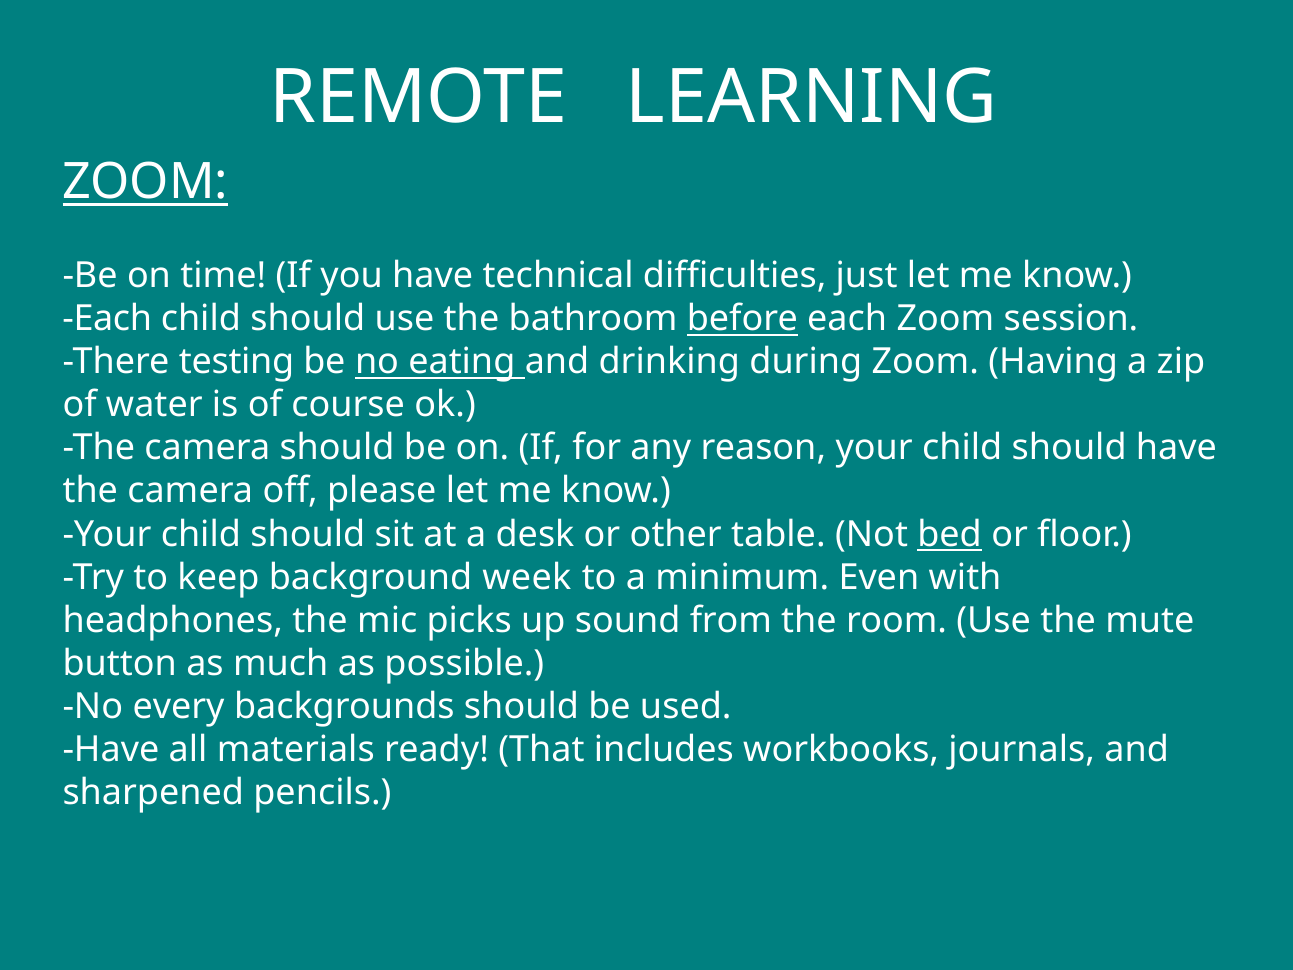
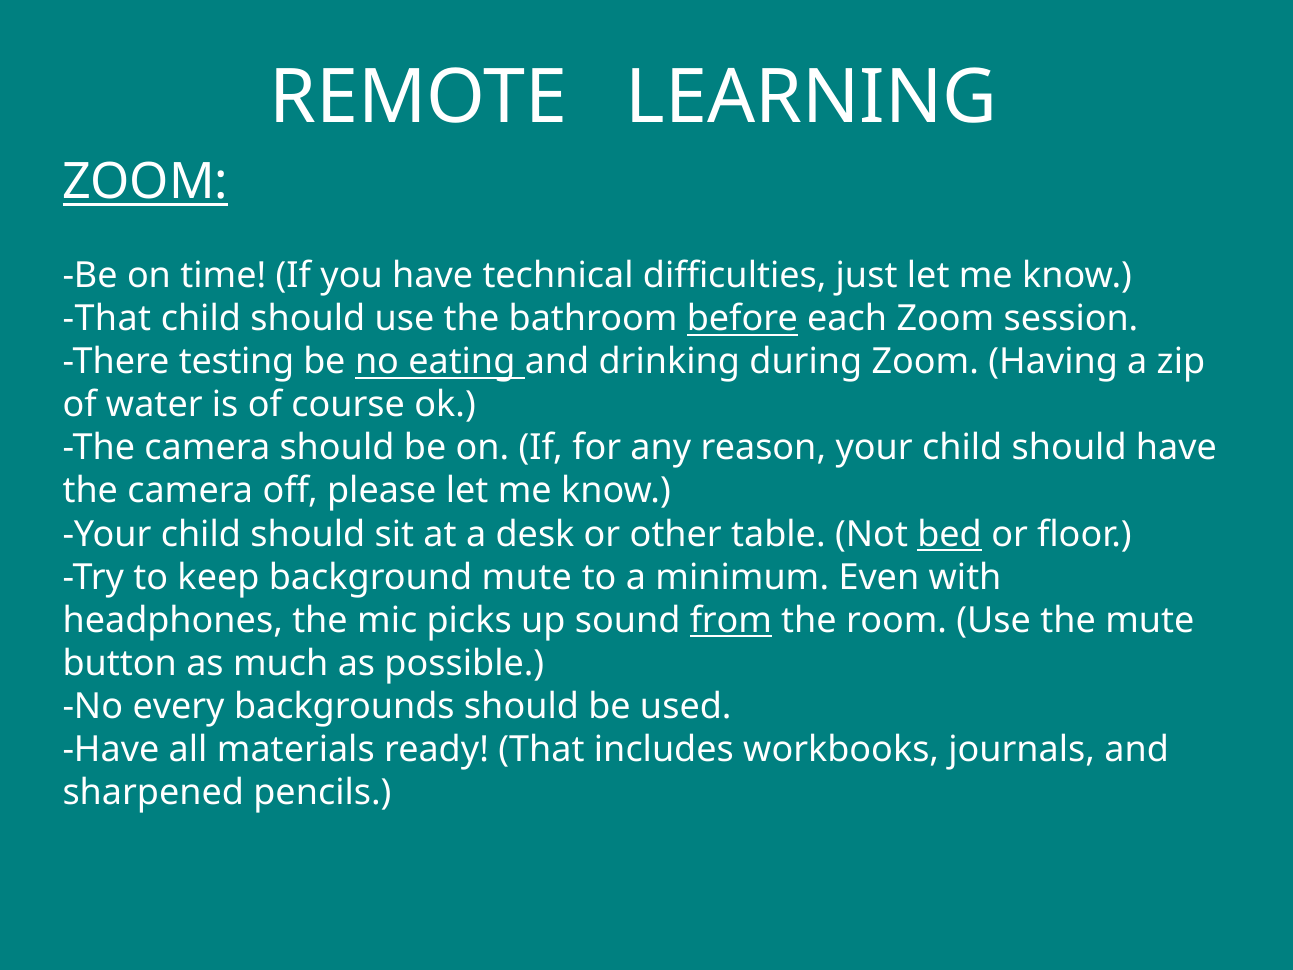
Each at (107, 319): Each -> That
background week: week -> mute
from underline: none -> present
